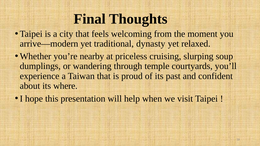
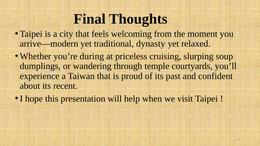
nearby: nearby -> during
where: where -> recent
